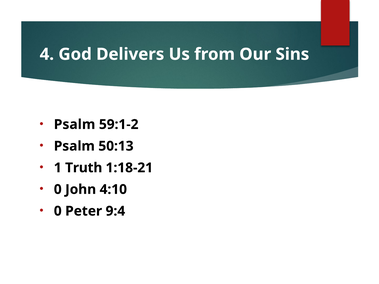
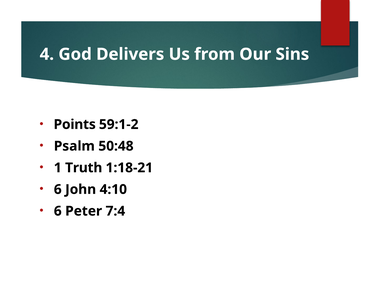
Psalm at (75, 125): Psalm -> Points
50:13: 50:13 -> 50:48
0 at (58, 190): 0 -> 6
0 at (58, 211): 0 -> 6
9:4: 9:4 -> 7:4
